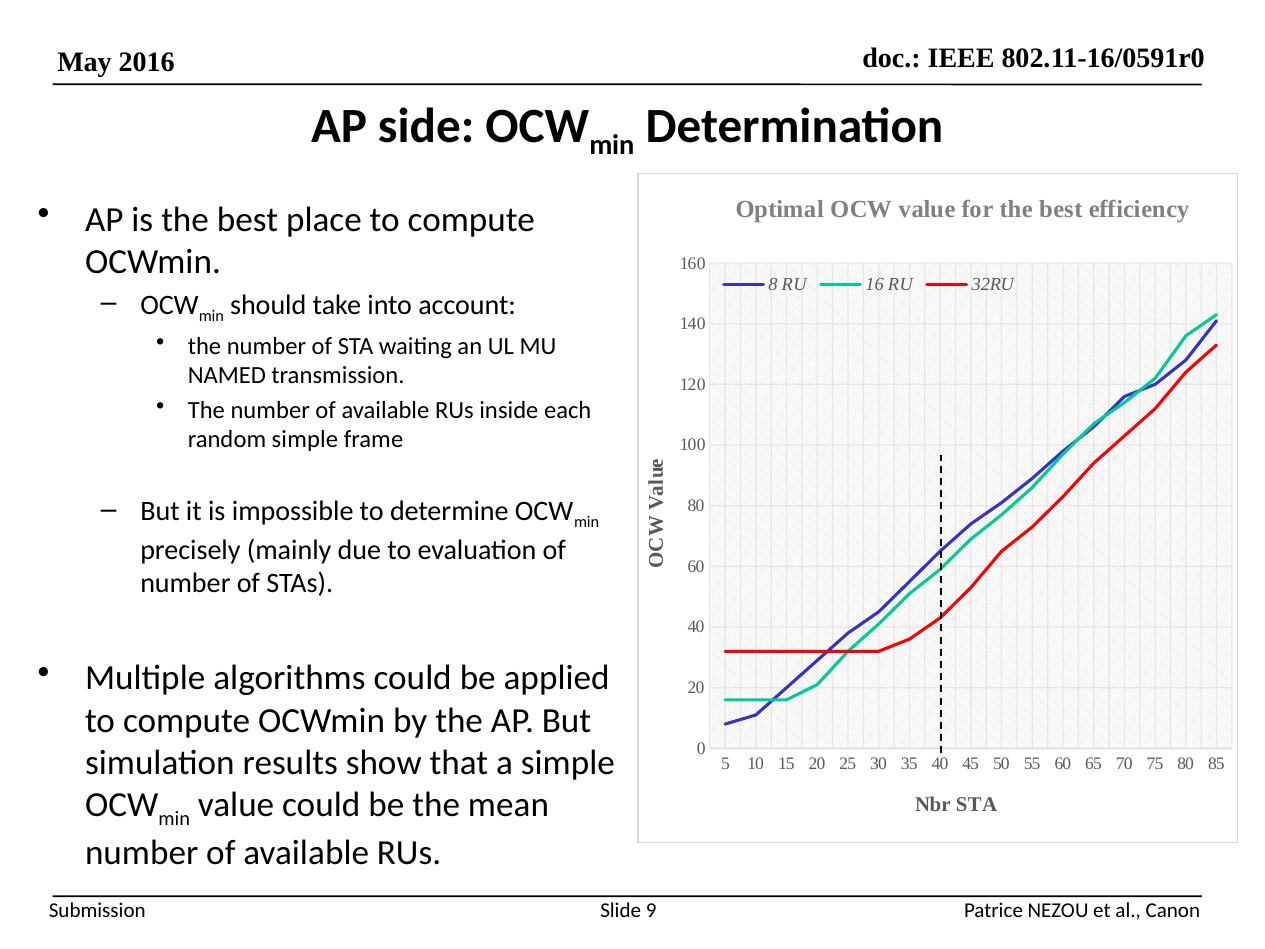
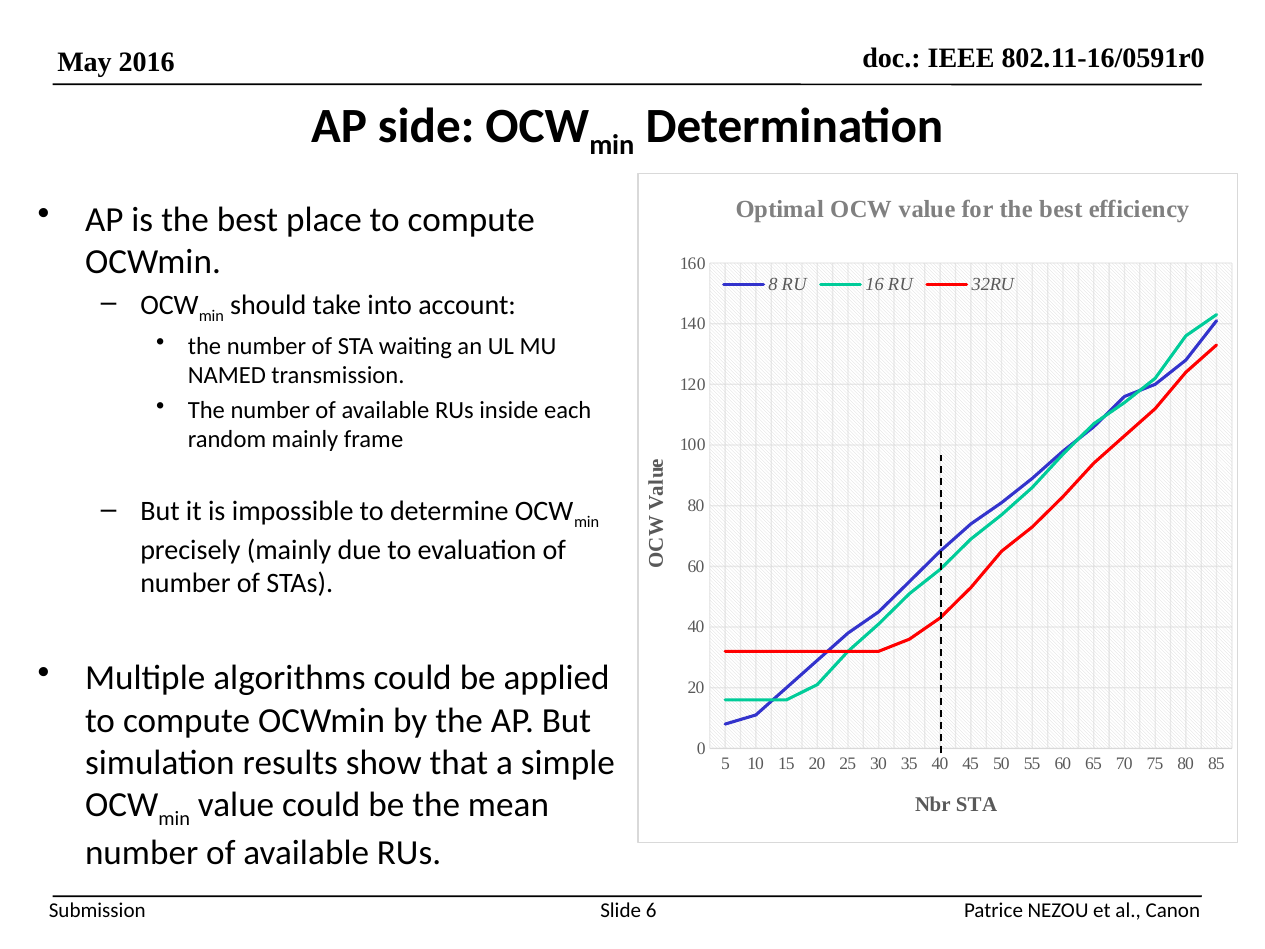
random simple: simple -> mainly
9: 9 -> 6
